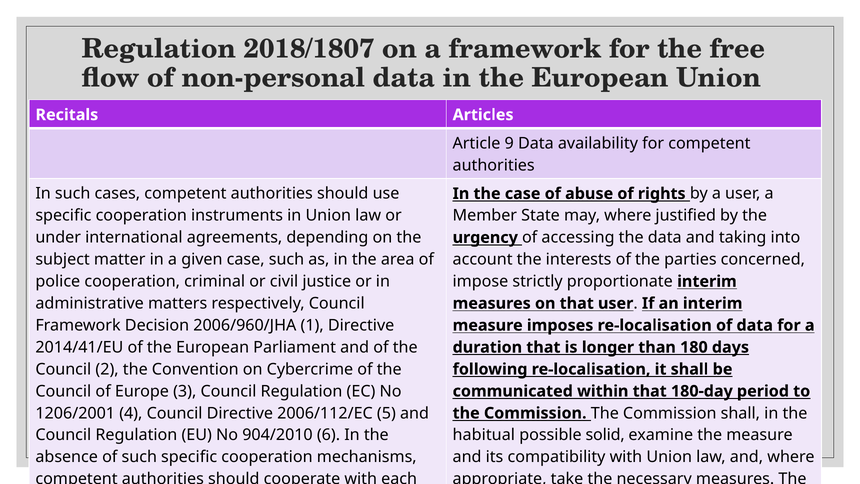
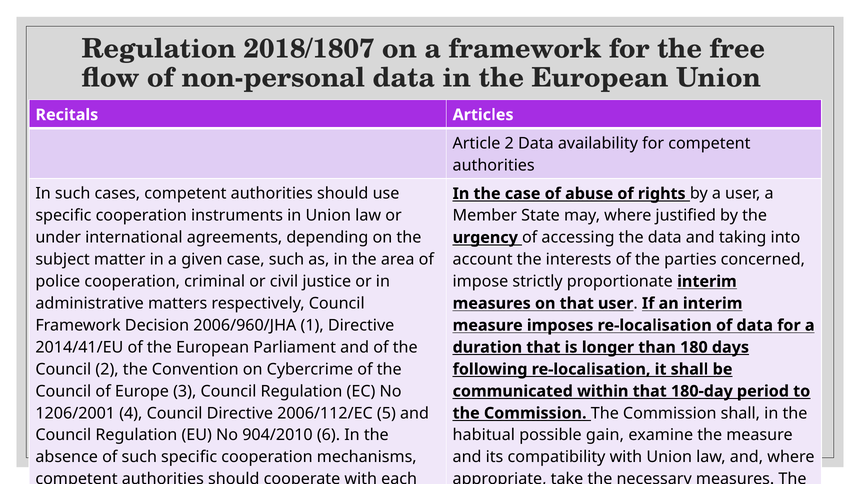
Article 9: 9 -> 2
solid: solid -> gain
